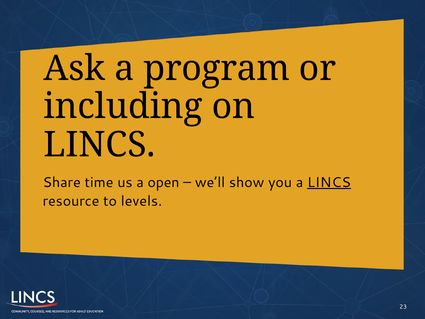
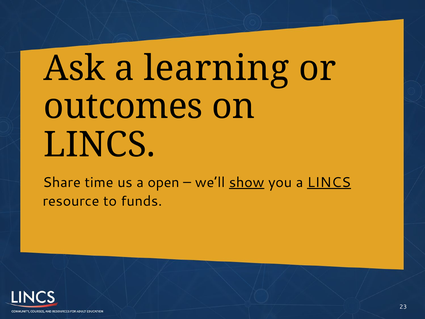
program: program -> learning
including: including -> outcomes
show underline: none -> present
levels: levels -> funds
